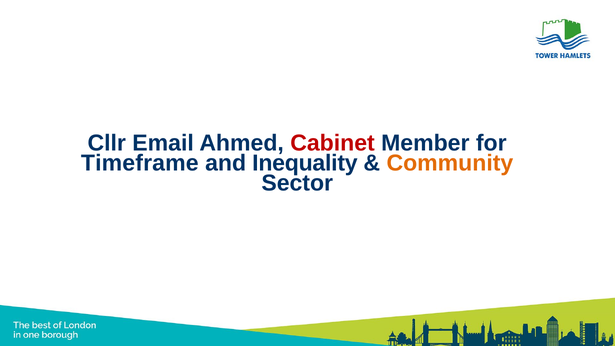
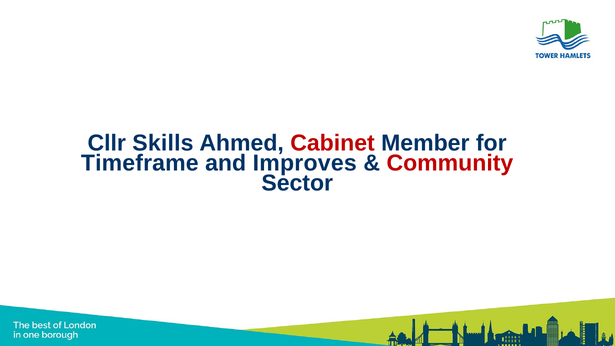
Email: Email -> Skills
Inequality: Inequality -> Improves
Community colour: orange -> red
